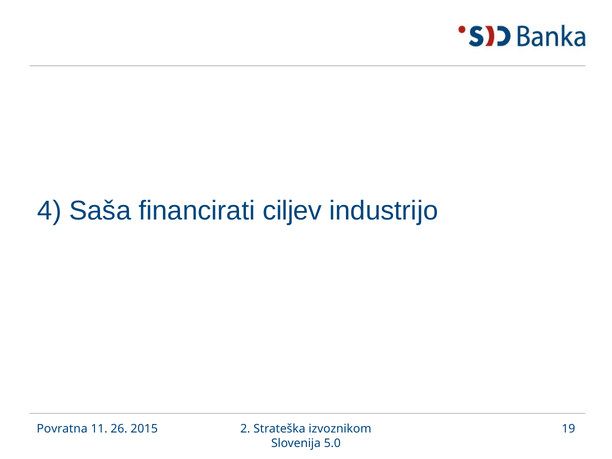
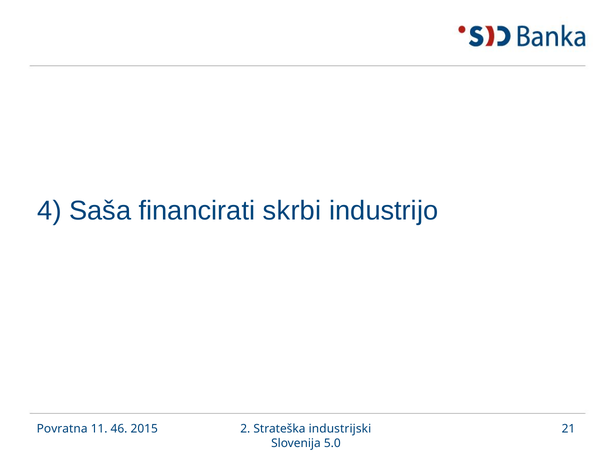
ciljev: ciljev -> skrbi
26: 26 -> 46
izvoznikom: izvoznikom -> industrijski
19: 19 -> 21
